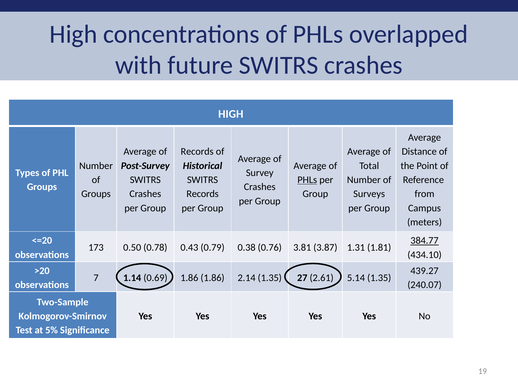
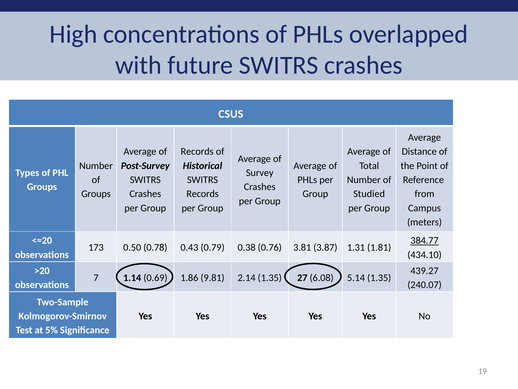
HIGH at (231, 114): HIGH -> CSUS
PHLs at (307, 180) underline: present -> none
Surveys: Surveys -> Studied
1.86 1.86: 1.86 -> 9.81
2.61: 2.61 -> 6.08
